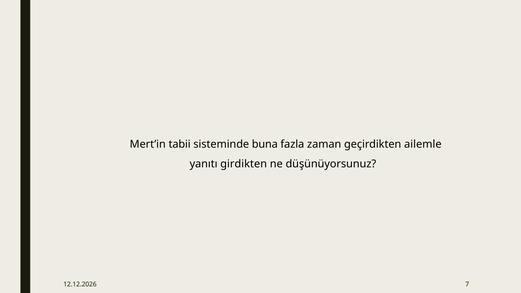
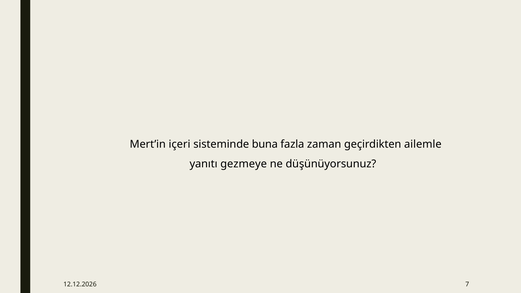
tabii: tabii -> içeri
girdikten: girdikten -> gezmeye
